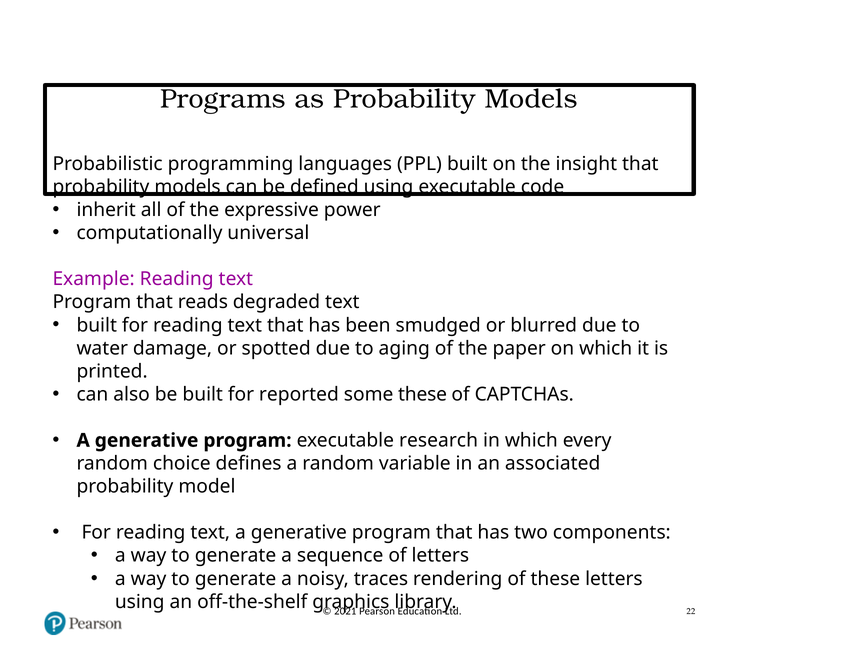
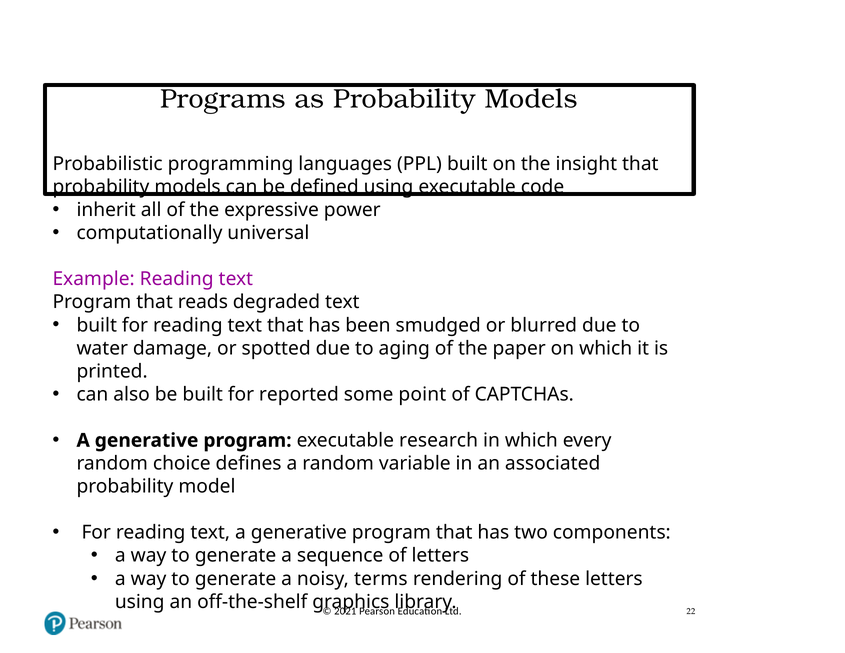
some these: these -> point
traces: traces -> terms
